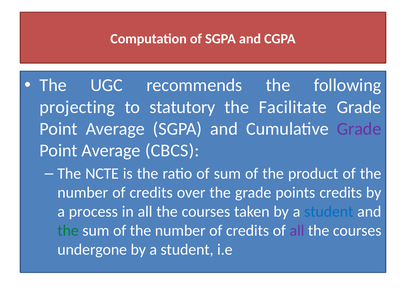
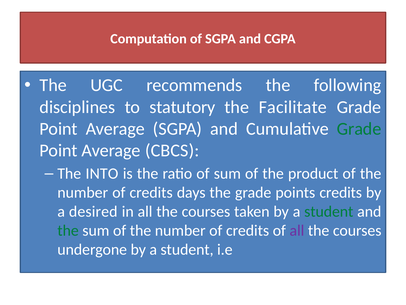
projecting: projecting -> disciplines
Grade at (359, 129) colour: purple -> green
NCTE: NCTE -> INTO
over: over -> days
process: process -> desired
student at (329, 211) colour: blue -> green
